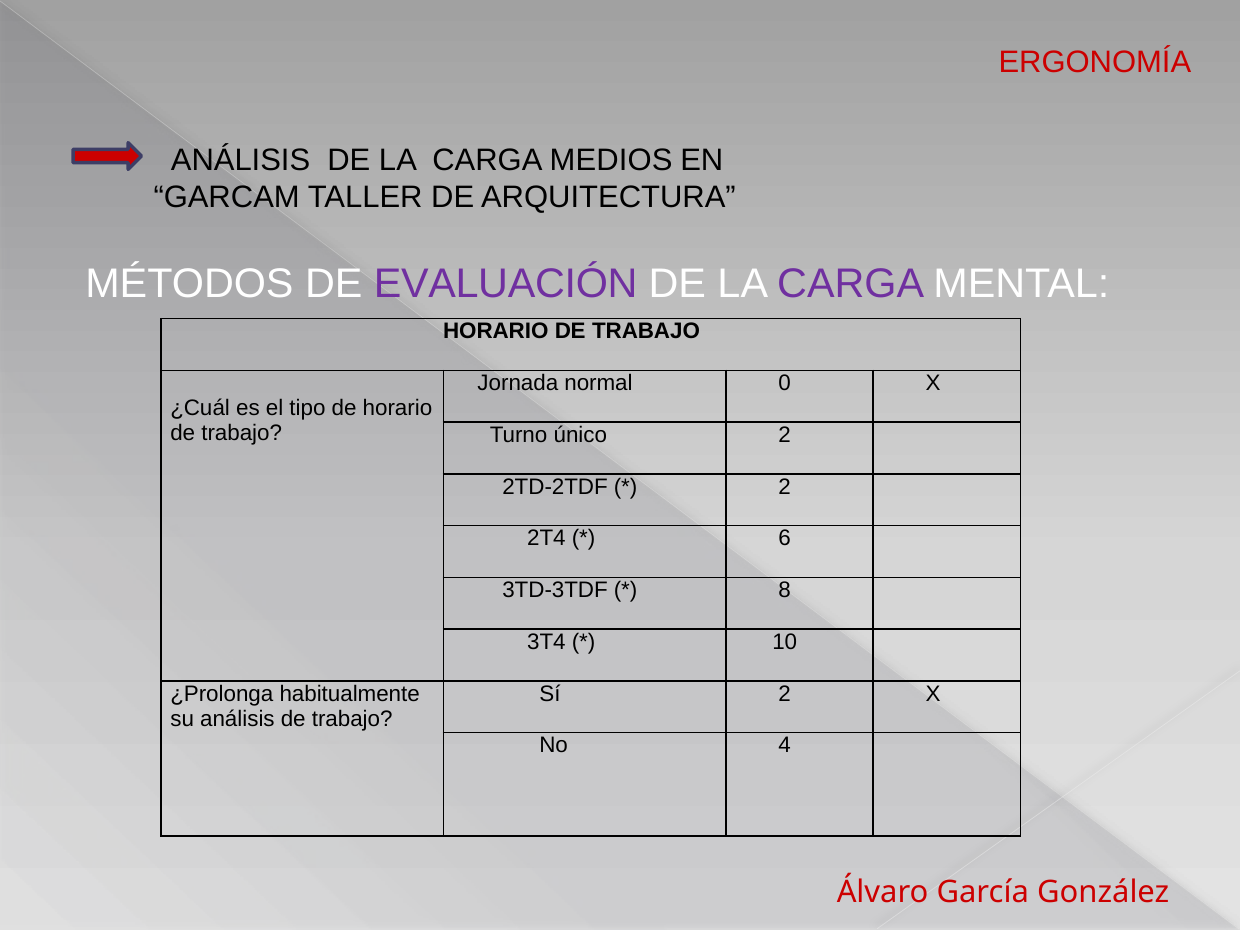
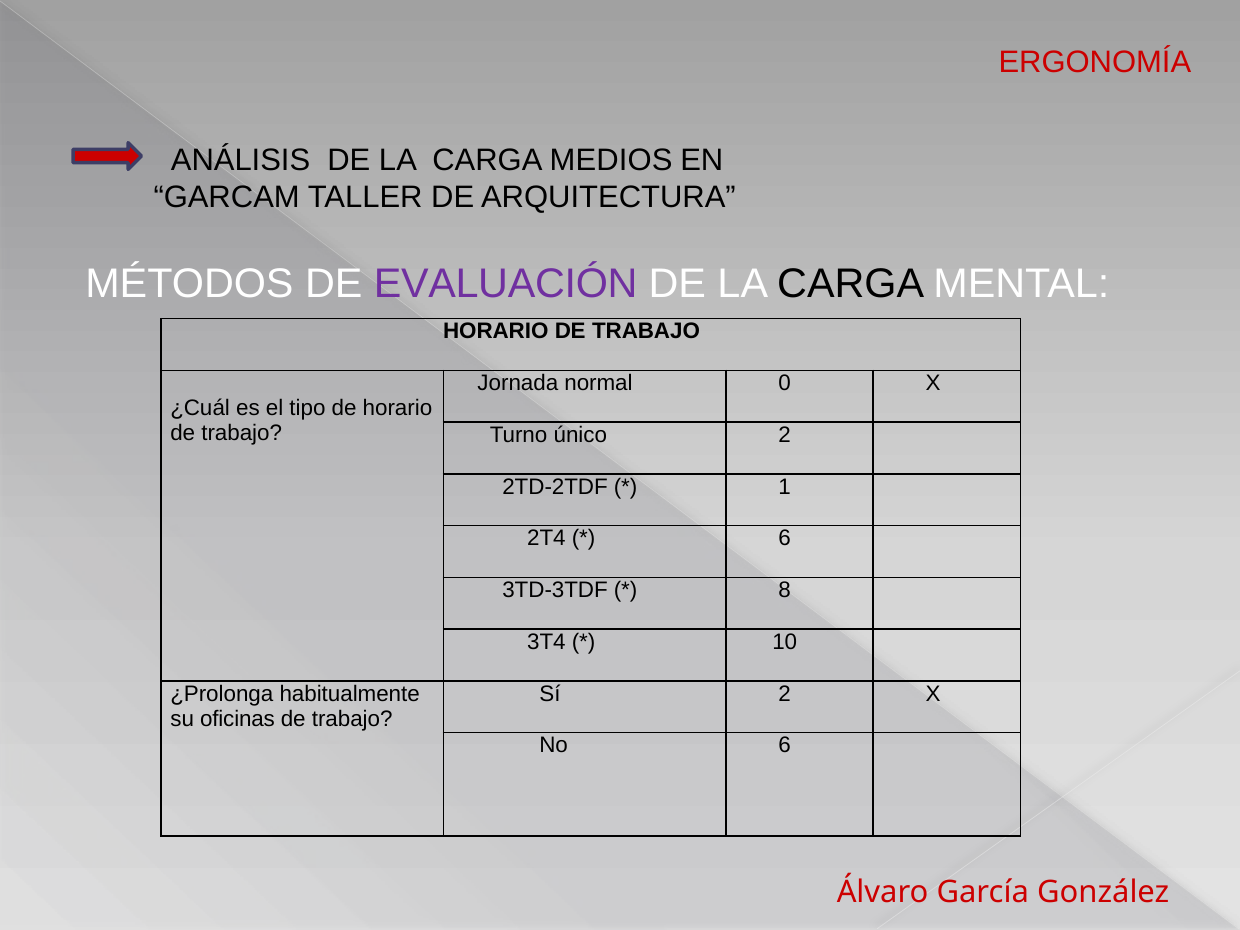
CARGA at (851, 284) colour: purple -> black
2 at (785, 487): 2 -> 1
su análisis: análisis -> oficinas
No 4: 4 -> 6
